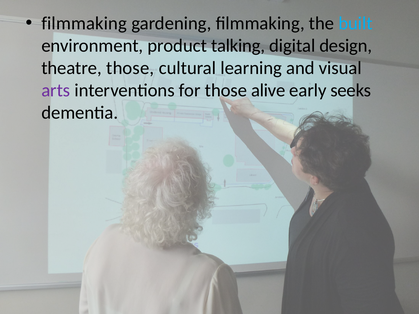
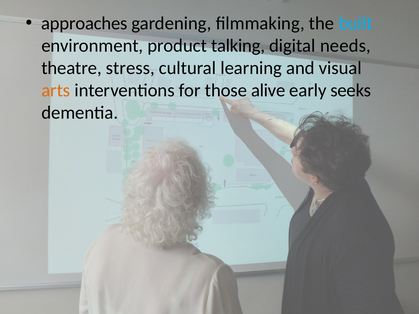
filmmaking at (84, 23): filmmaking -> approaches
design: design -> needs
theatre those: those -> stress
arts colour: purple -> orange
